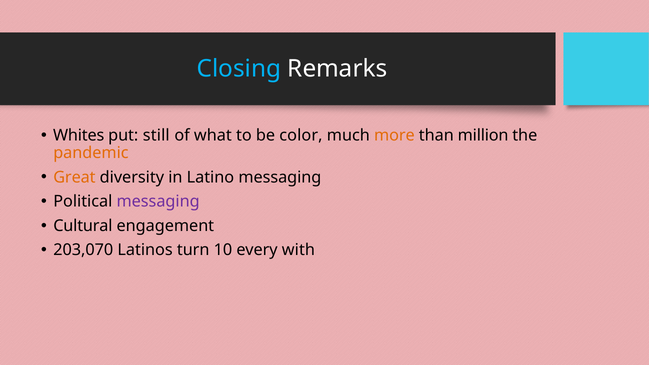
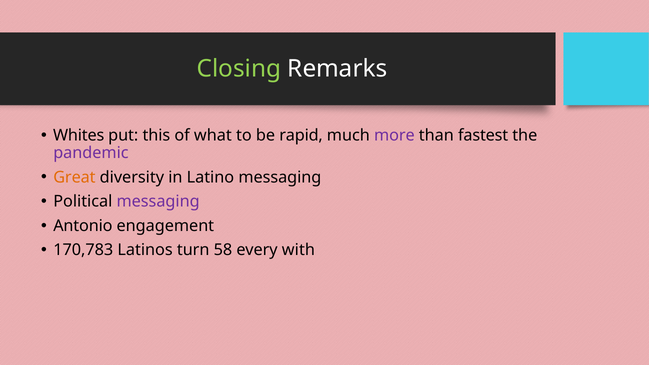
Closing colour: light blue -> light green
still: still -> this
color: color -> rapid
more colour: orange -> purple
million: million -> fastest
pandemic colour: orange -> purple
Cultural: Cultural -> Antonio
203,070: 203,070 -> 170,783
10: 10 -> 58
